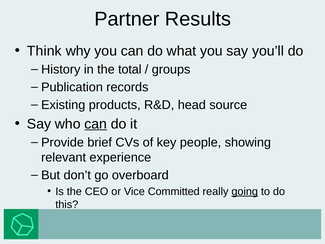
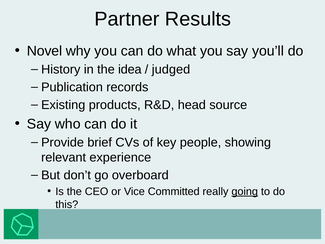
Think: Think -> Novel
total: total -> idea
groups: groups -> judged
can at (96, 124) underline: present -> none
